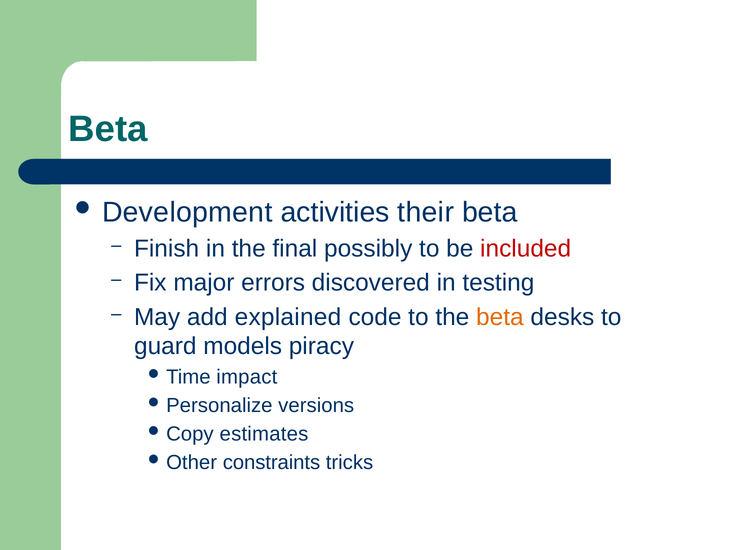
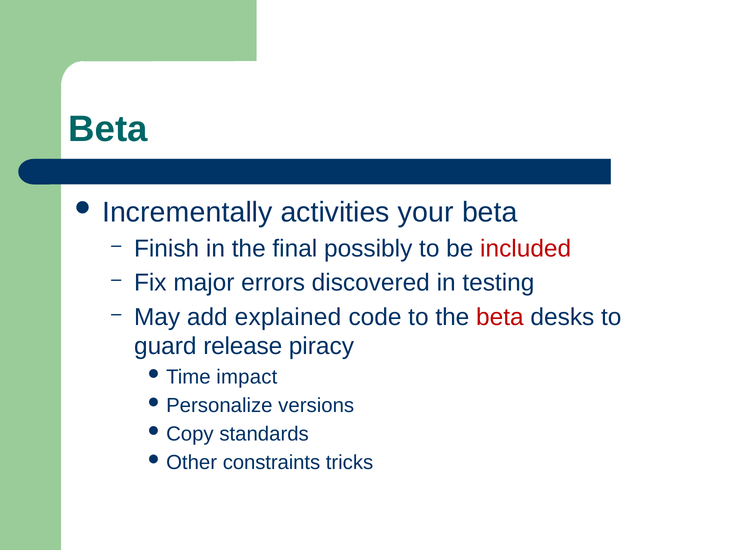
Development: Development -> Incrementally
their: their -> your
beta at (500, 317) colour: orange -> red
models: models -> release
estimates: estimates -> standards
